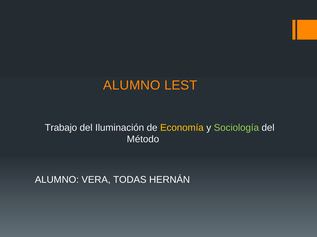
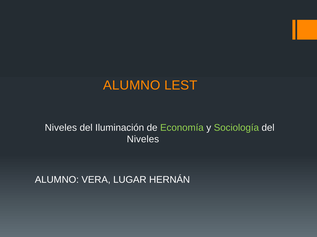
Trabajo at (61, 128): Trabajo -> Niveles
Economía colour: yellow -> light green
Método at (143, 140): Método -> Niveles
TODAS: TODAS -> LUGAR
